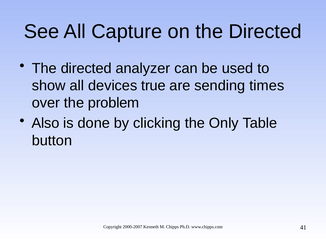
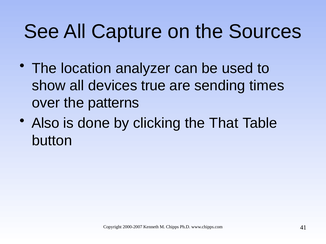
on the Directed: Directed -> Sources
directed at (86, 68): directed -> location
problem: problem -> patterns
Only: Only -> That
